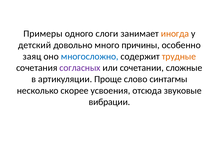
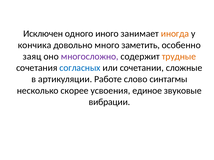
Примеры: Примеры -> Исключен
слоги: слоги -> иного
детский: детский -> кончика
причины: причины -> заметить
многосложно colour: blue -> purple
согласных colour: purple -> blue
Проще: Проще -> Работе
отсюда: отсюда -> единое
